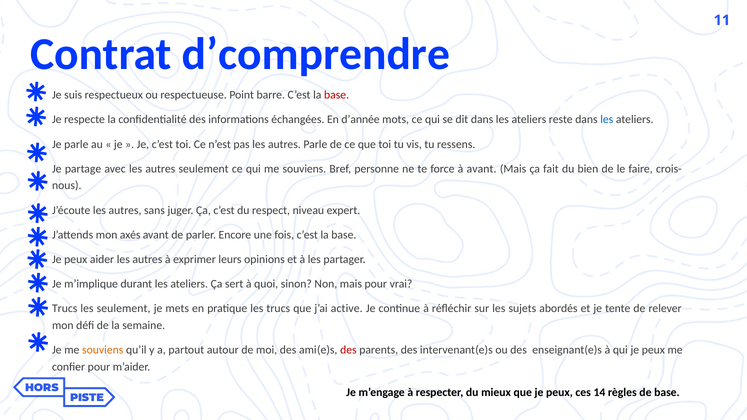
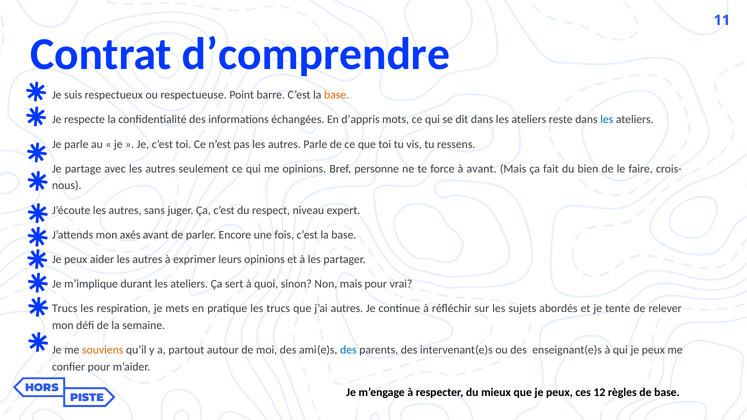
base at (337, 95) colour: red -> orange
d’année: d’année -> d’appris
qui me souviens: souviens -> opinions
les seulement: seulement -> respiration
j’ai active: active -> autres
des at (348, 350) colour: red -> blue
14: 14 -> 12
